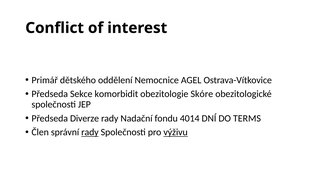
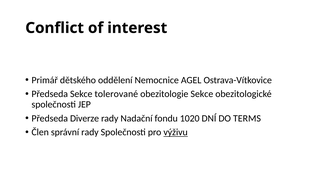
komorbidit: komorbidit -> tolerované
obezitologie Skóre: Skóre -> Sekce
4014: 4014 -> 1020
rady at (90, 132) underline: present -> none
